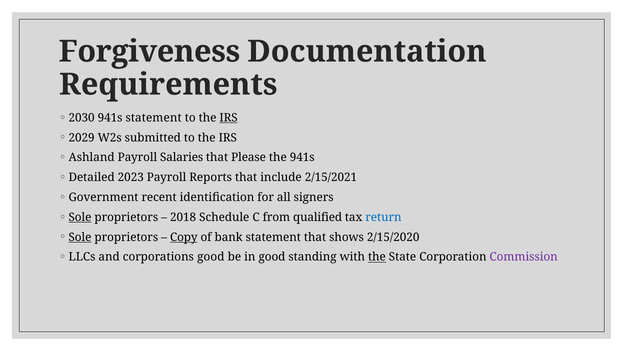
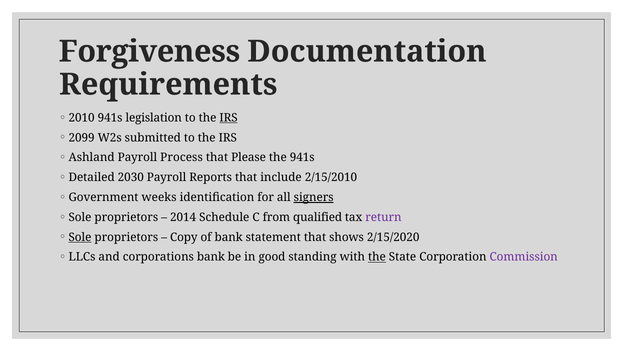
2030: 2030 -> 2010
941s statement: statement -> legislation
2029: 2029 -> 2099
Salaries: Salaries -> Process
2023: 2023 -> 2030
2/15/2021: 2/15/2021 -> 2/15/2010
recent: recent -> weeks
signers underline: none -> present
Sole at (80, 217) underline: present -> none
2018: 2018 -> 2014
return colour: blue -> purple
Copy underline: present -> none
corporations good: good -> bank
